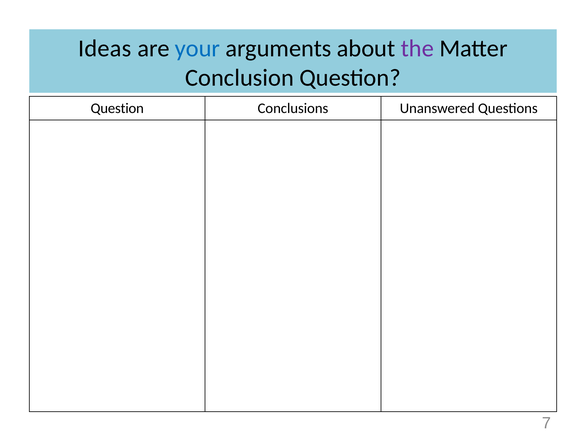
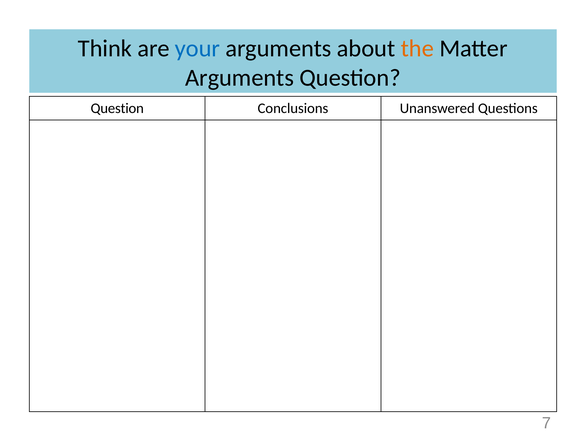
Ideas: Ideas -> Think
the colour: purple -> orange
Conclusion at (240, 78): Conclusion -> Arguments
